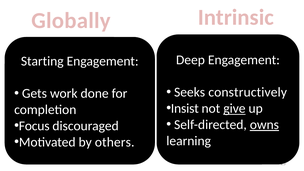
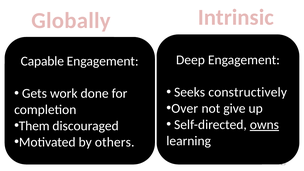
Starting: Starting -> Capable
Insist: Insist -> Over
give underline: present -> none
Focus: Focus -> Them
